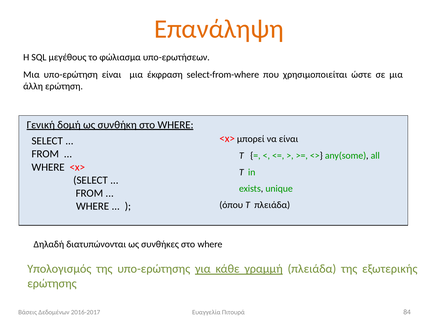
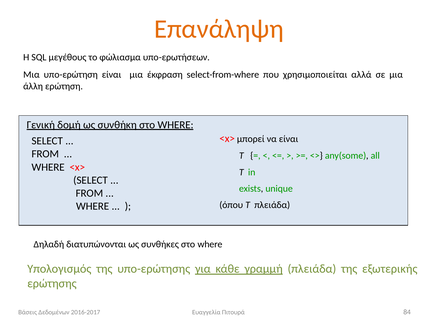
ώστε: ώστε -> αλλά
